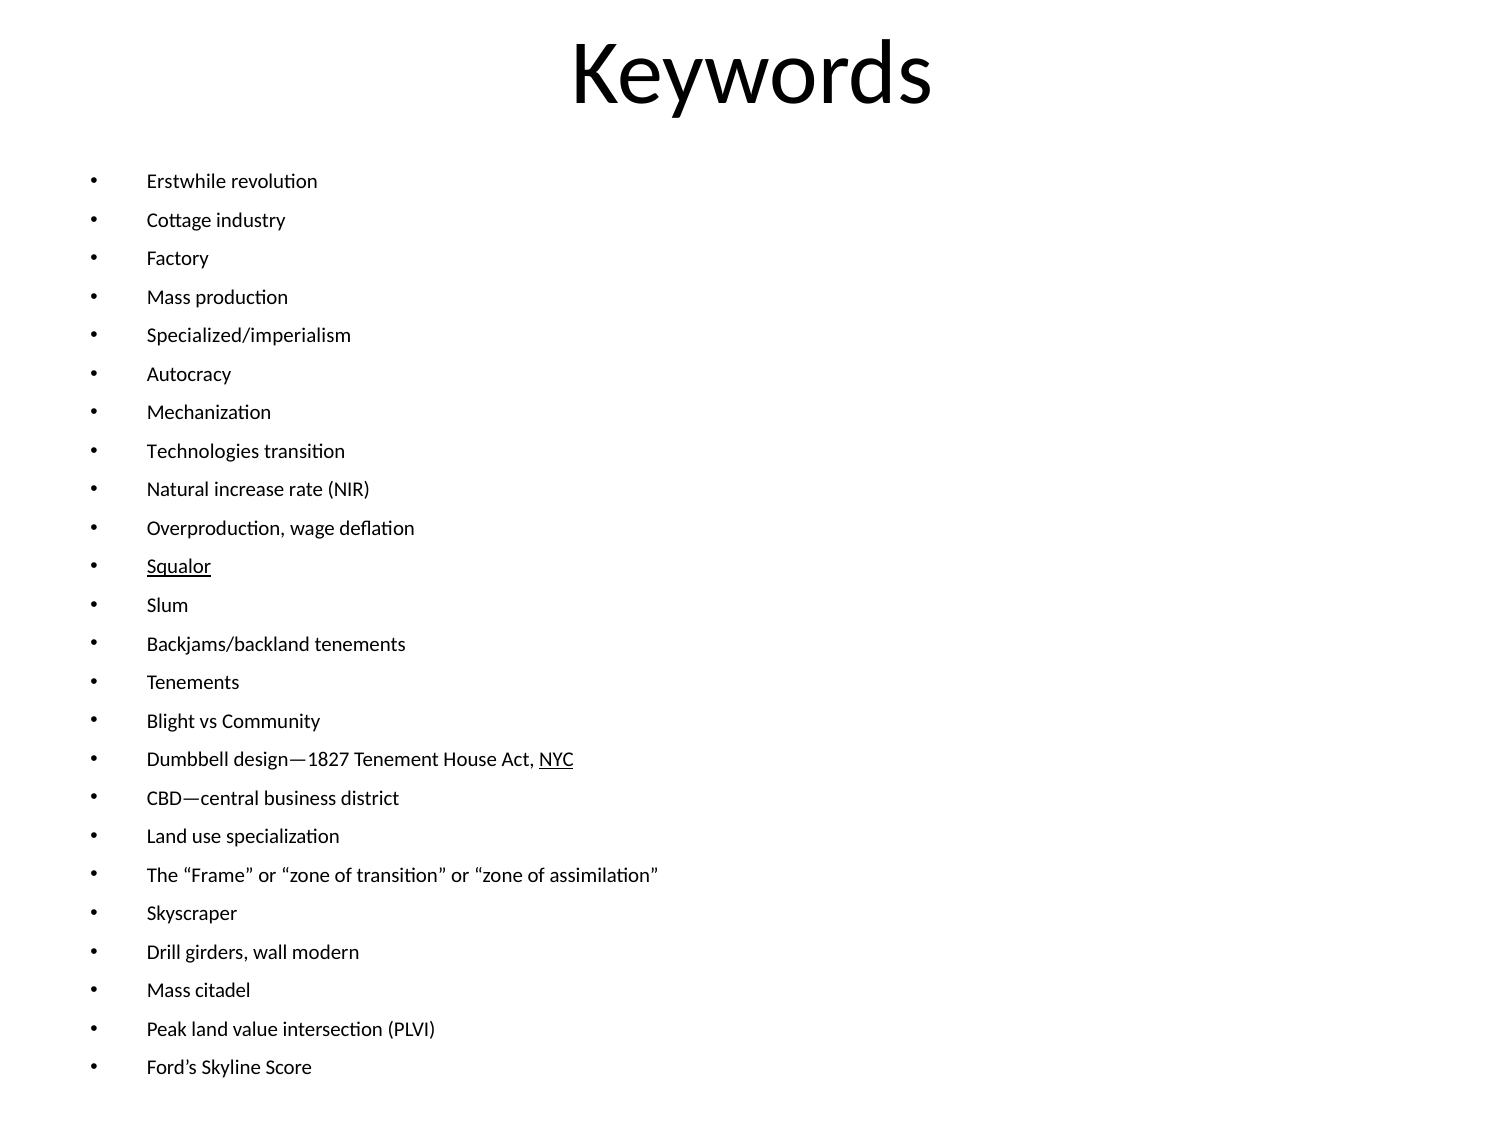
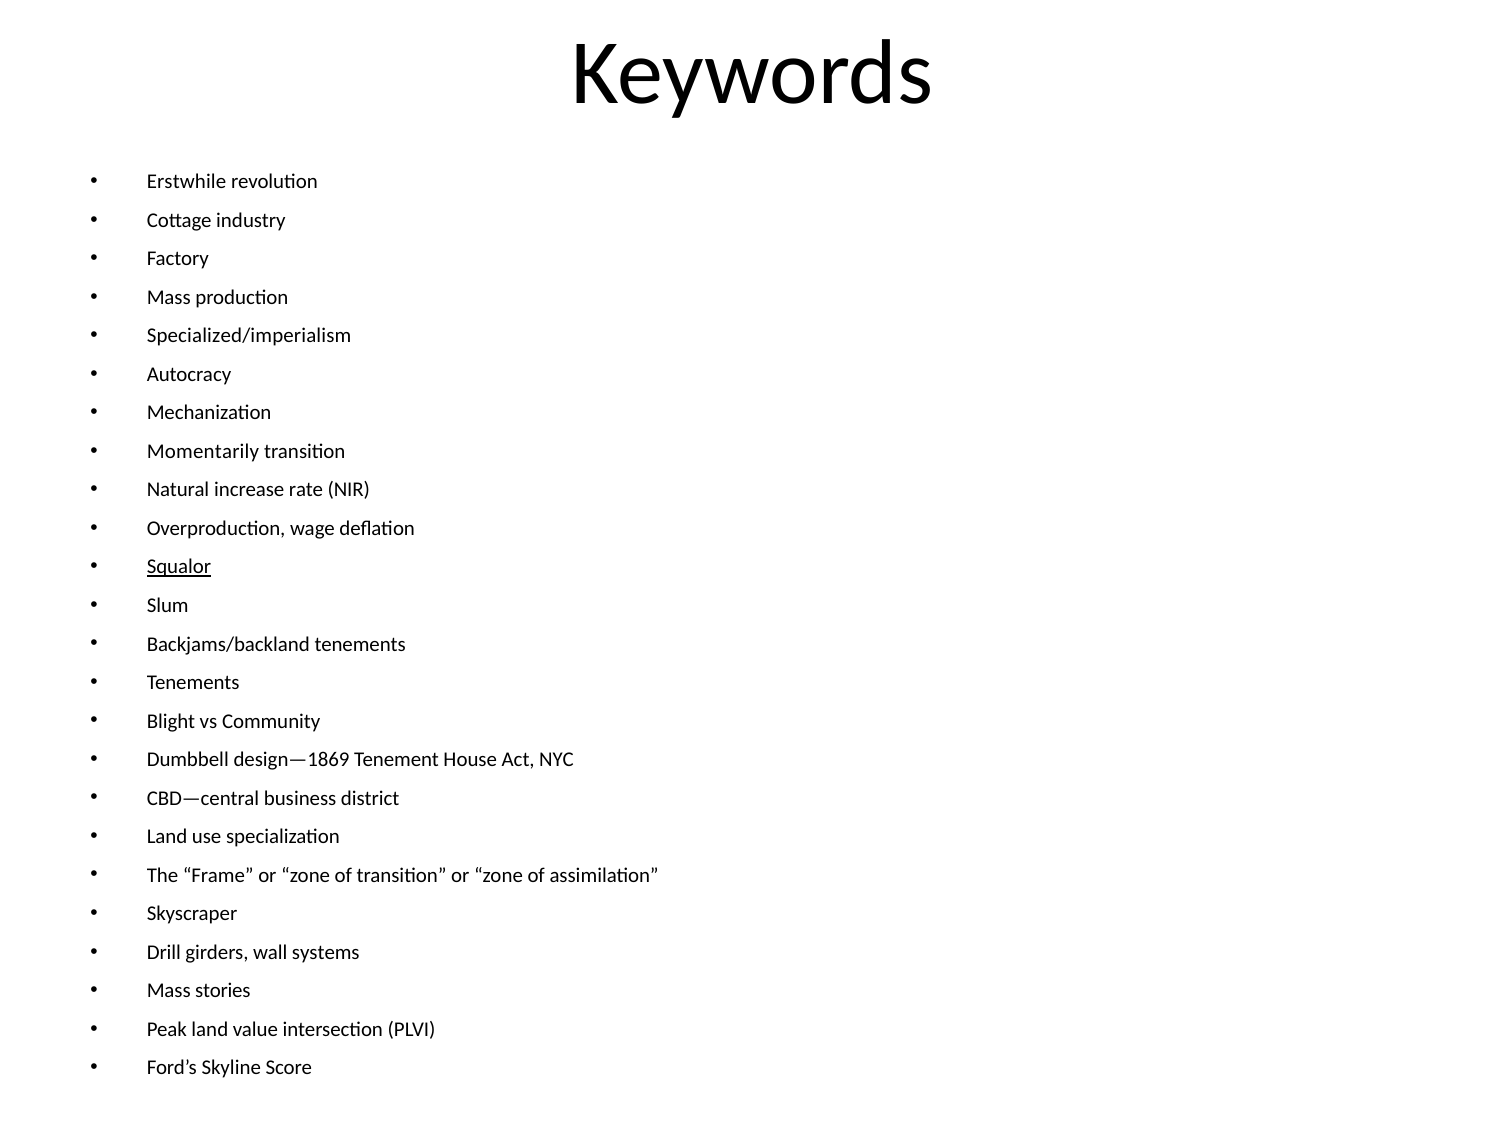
Technologies: Technologies -> Momentarily
design—1827: design—1827 -> design—1869
NYC underline: present -> none
modern: modern -> systems
citadel: citadel -> stories
